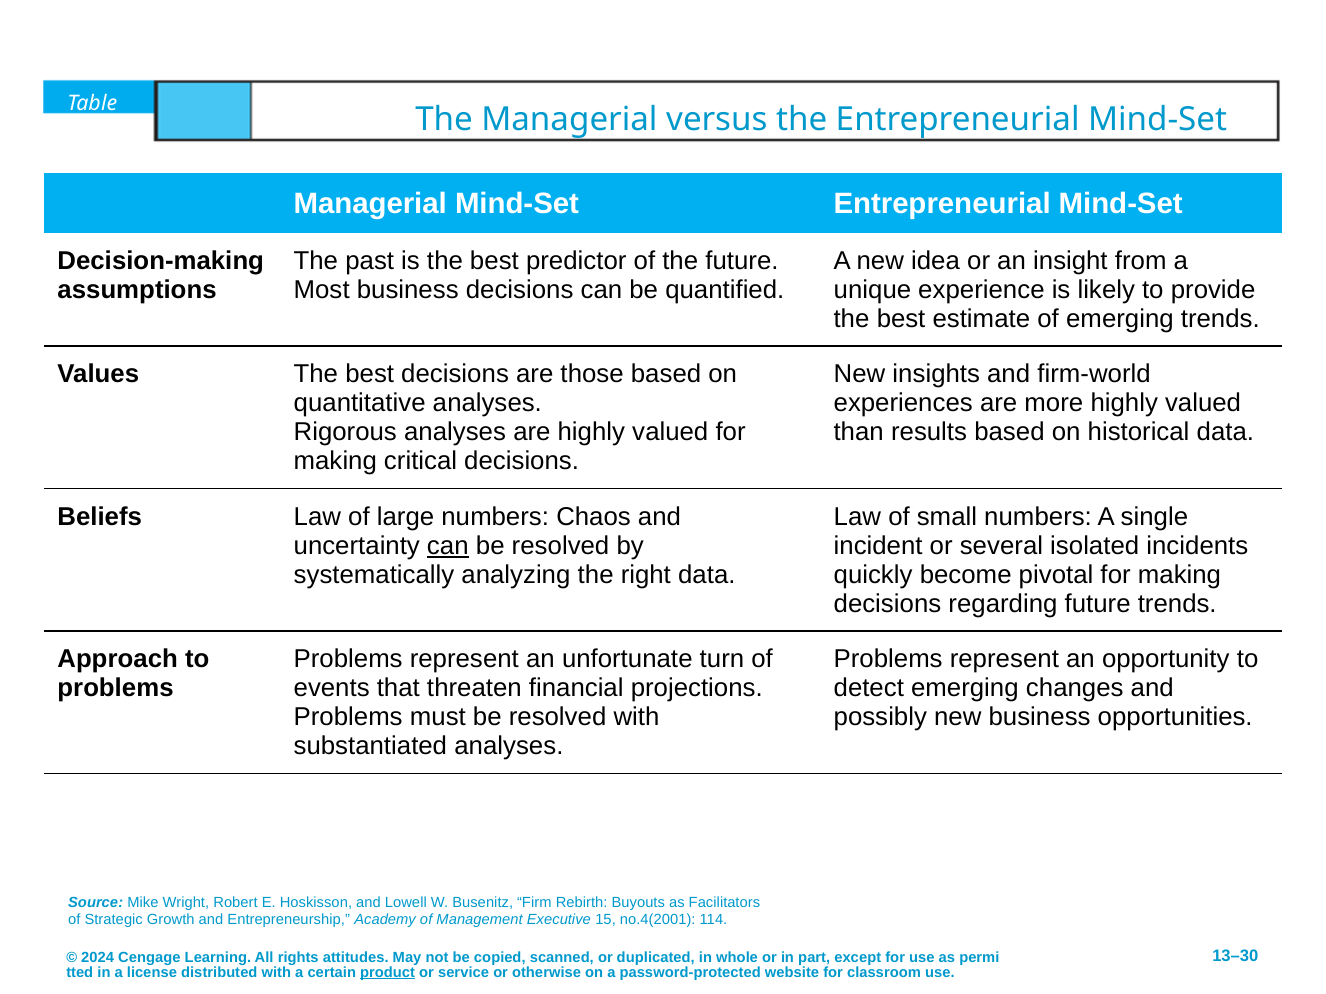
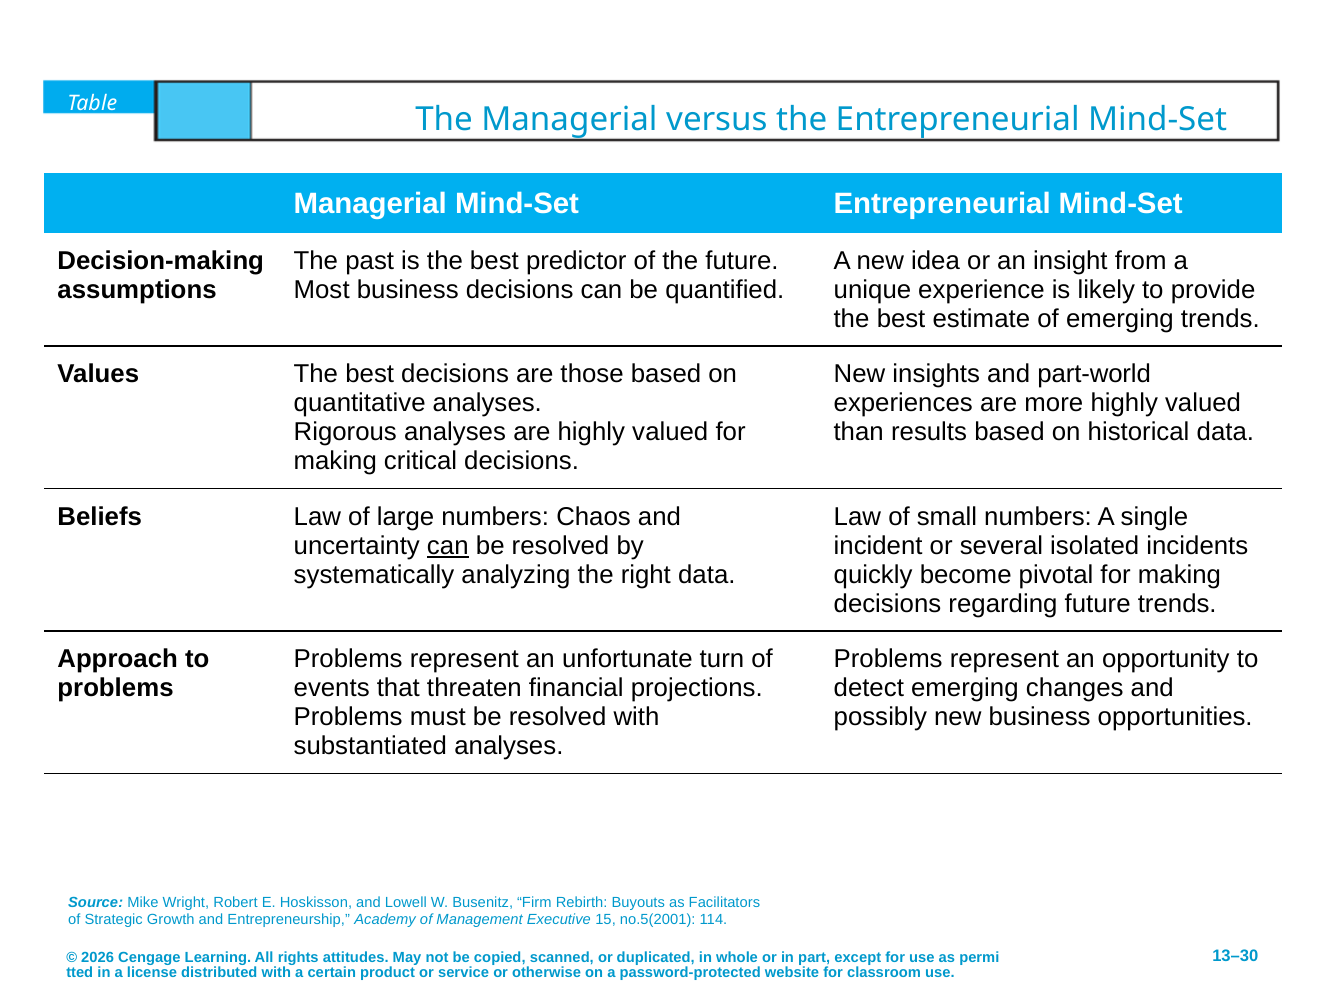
firm-world: firm-world -> part-world
no.4(2001: no.4(2001 -> no.5(2001
2024: 2024 -> 2026
product underline: present -> none
